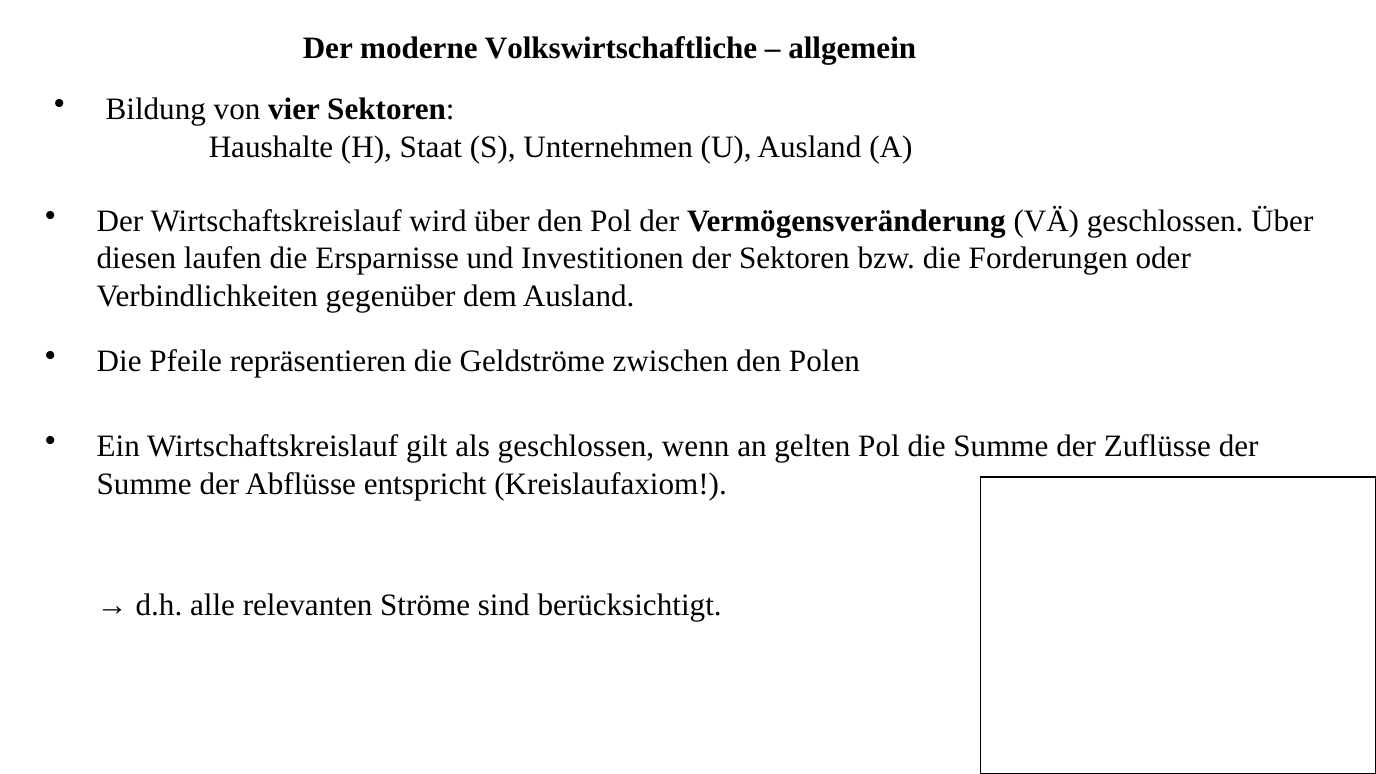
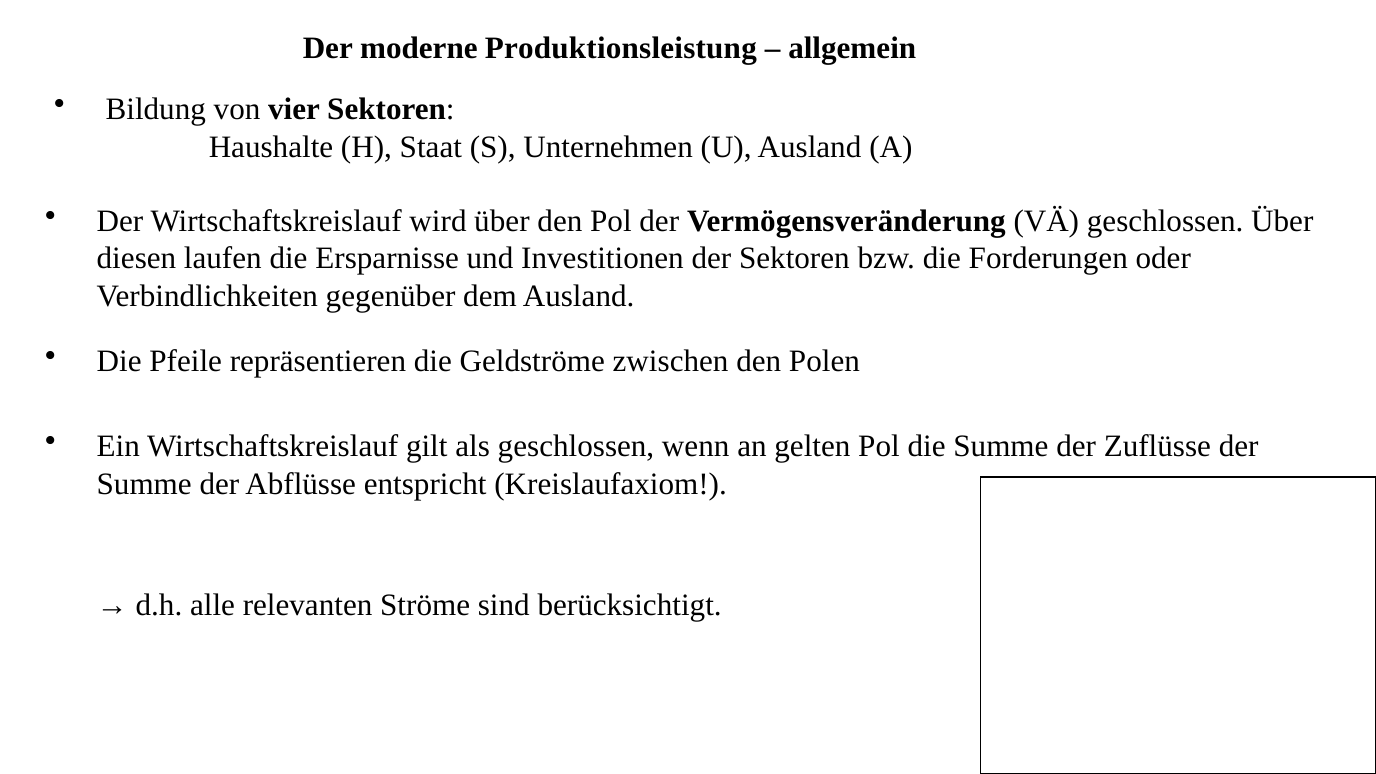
Volkswirtschaftliche: Volkswirtschaftliche -> Produktionsleistung
